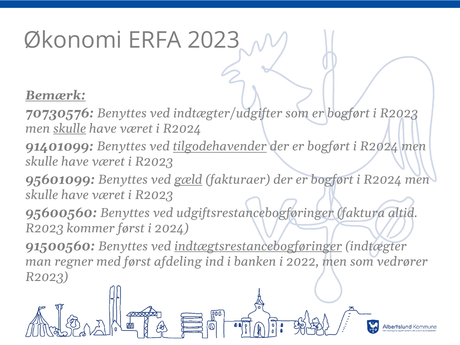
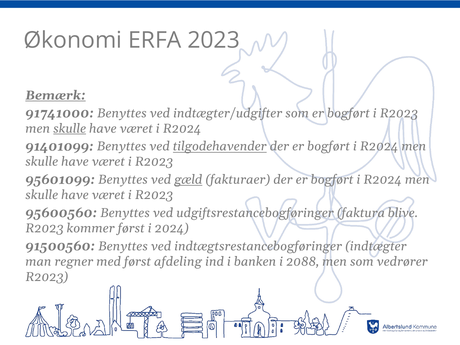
70730576: 70730576 -> 91741000
altid: altid -> blive
indtægtsrestancebogføringer underline: present -> none
2022: 2022 -> 2088
